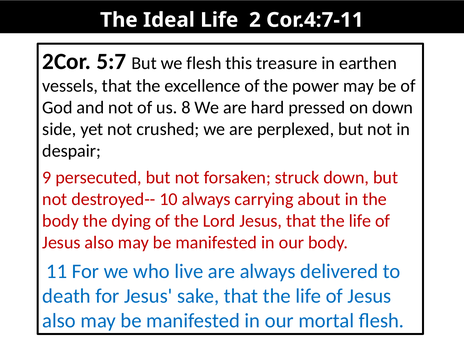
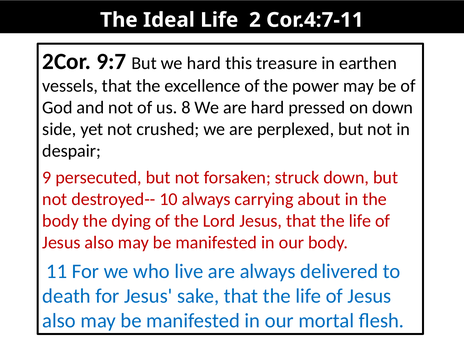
5:7: 5:7 -> 9:7
we flesh: flesh -> hard
